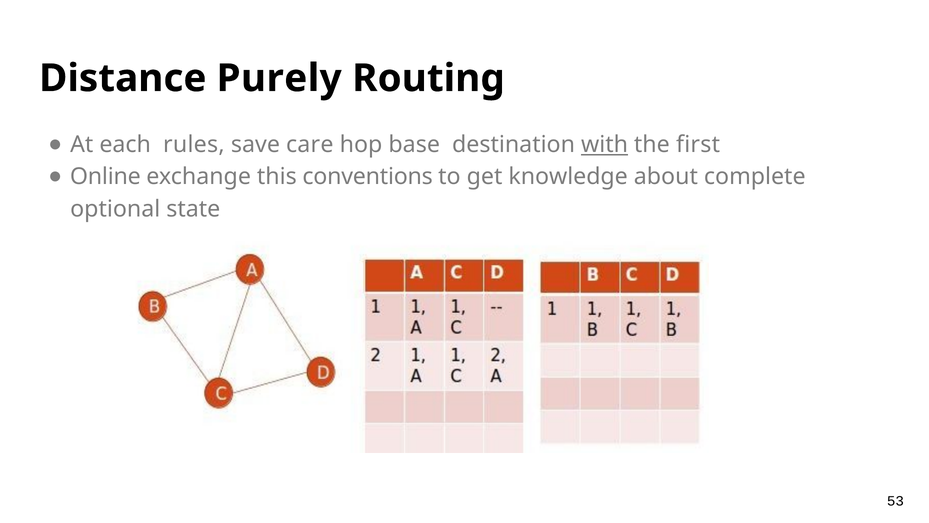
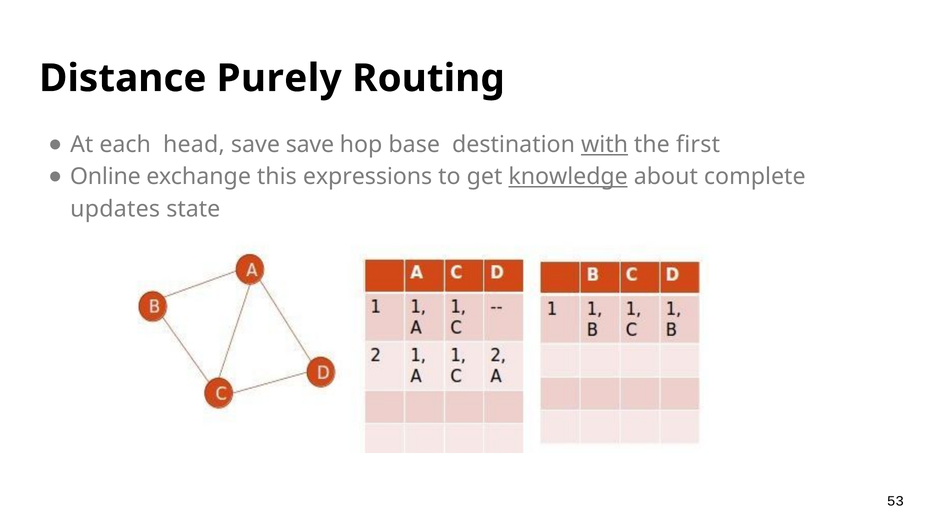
rules: rules -> head
save care: care -> save
conventions: conventions -> expressions
knowledge underline: none -> present
optional: optional -> updates
